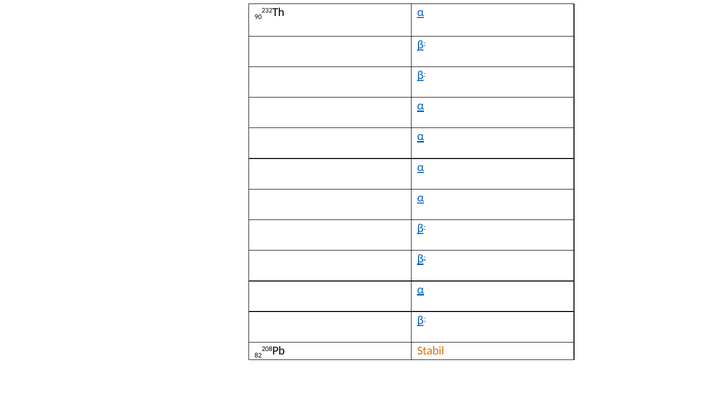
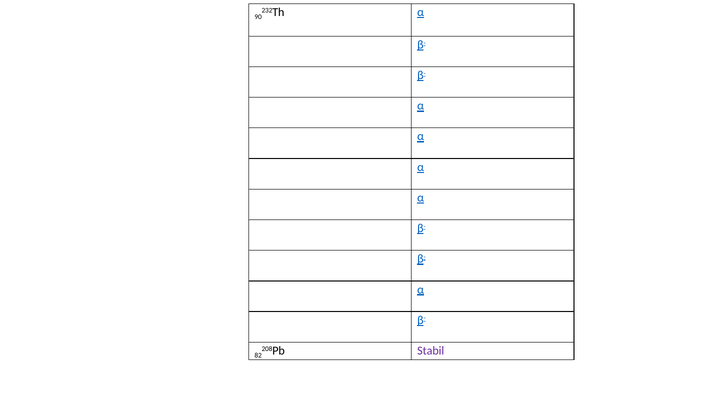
Stabil colour: orange -> purple
